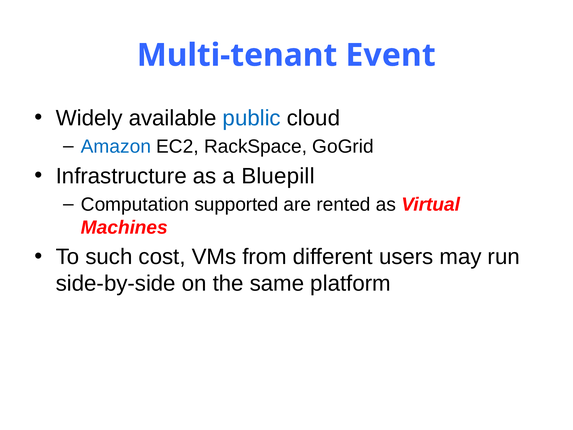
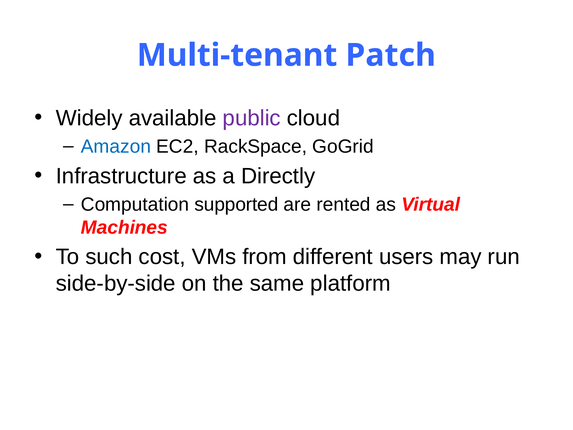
Event: Event -> Patch
public colour: blue -> purple
Bluepill: Bluepill -> Directly
